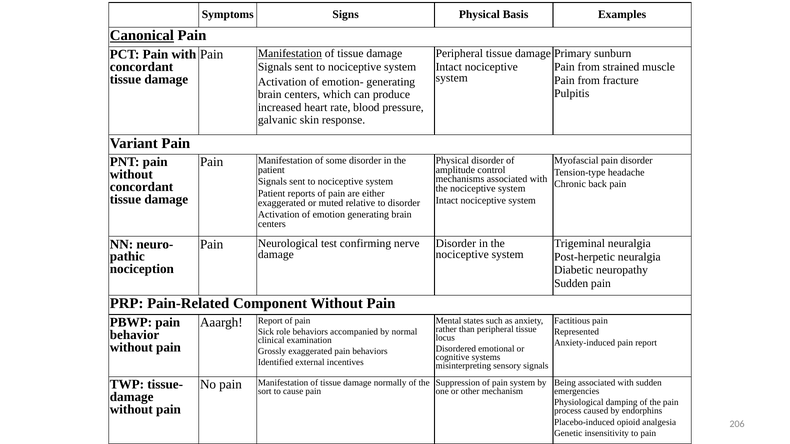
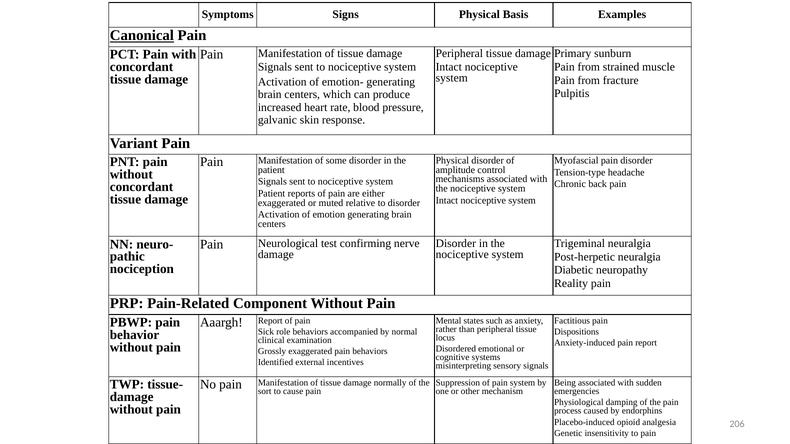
Manifestation at (290, 54) underline: present -> none
Sudden at (571, 284): Sudden -> Reality
Represented: Represented -> Dispositions
